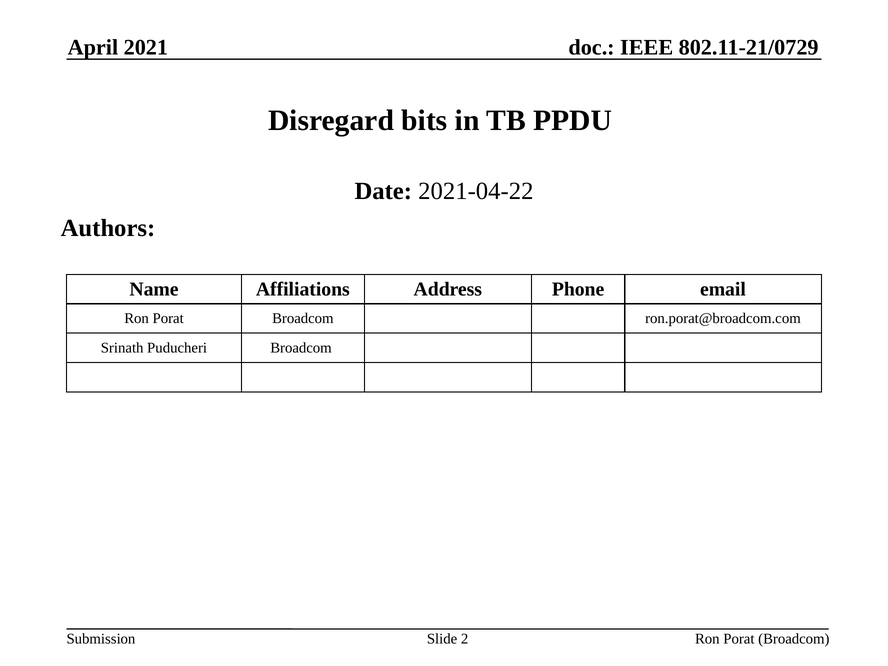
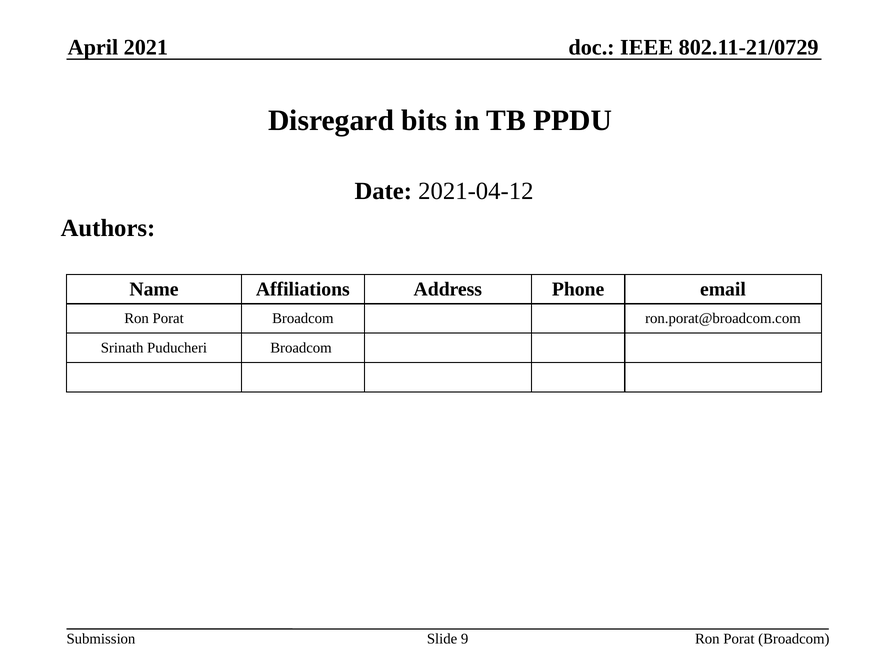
2021-04-22: 2021-04-22 -> 2021-04-12
2: 2 -> 9
